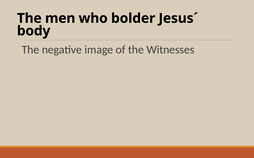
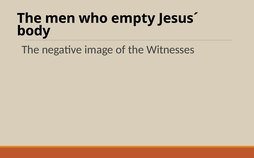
bolder: bolder -> empty
